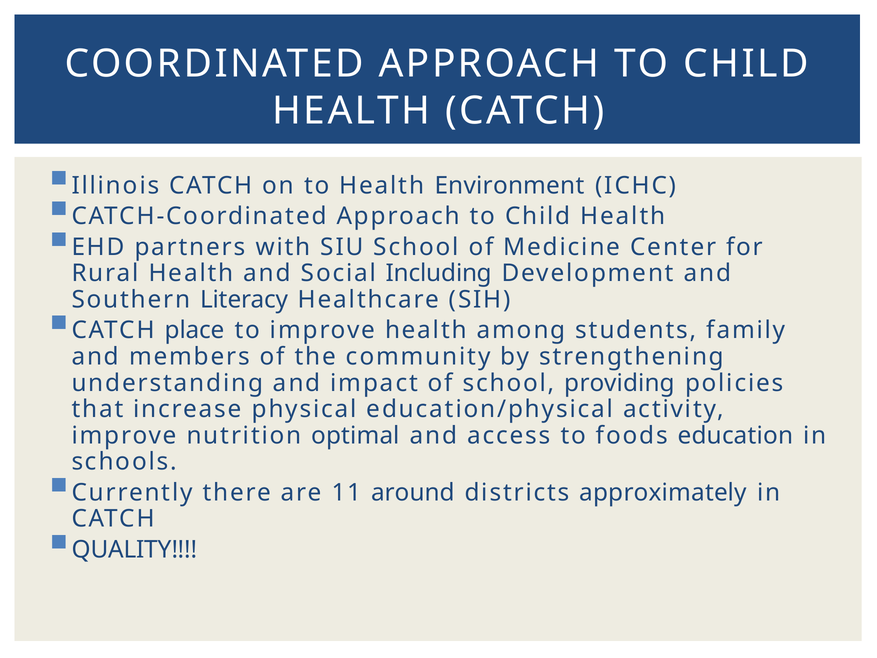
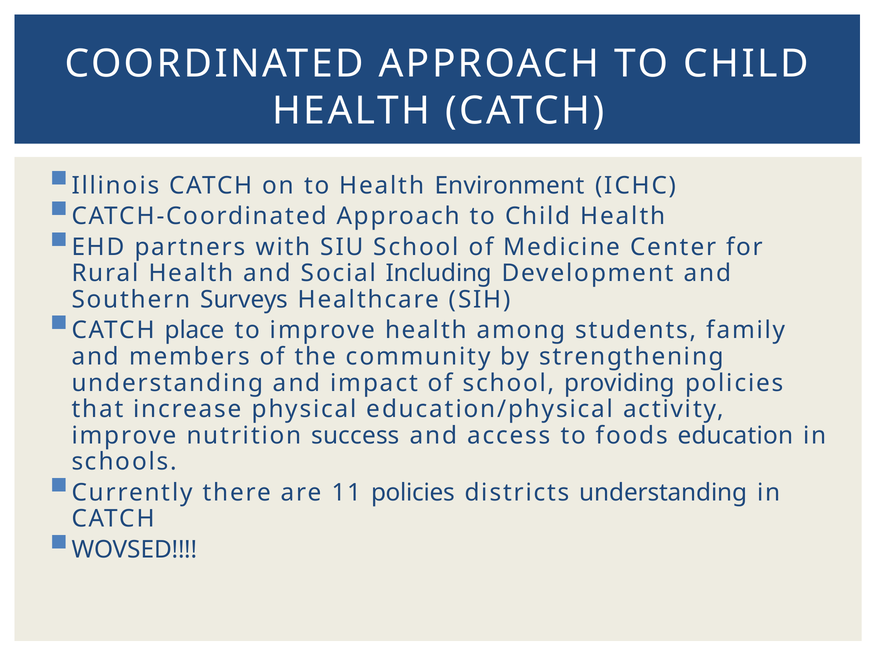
Literacy: Literacy -> Surveys
optimal: optimal -> success
11 around: around -> policies
districts approximately: approximately -> understanding
QUALITY: QUALITY -> WOVSED
